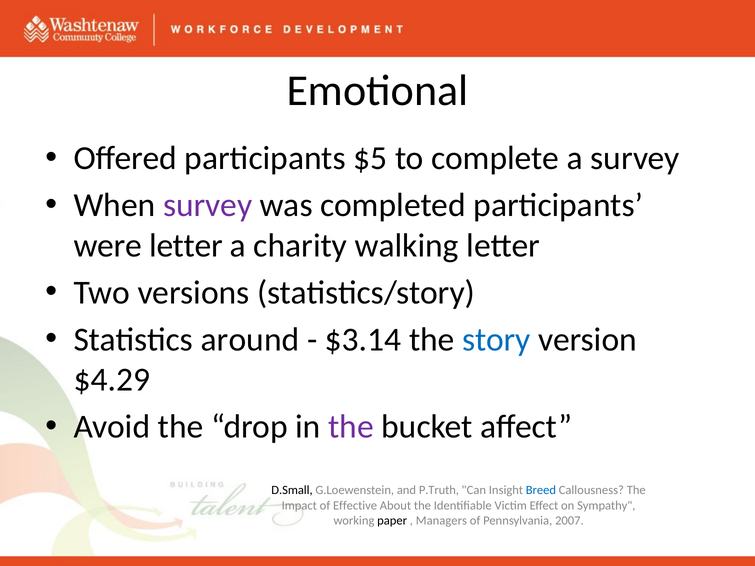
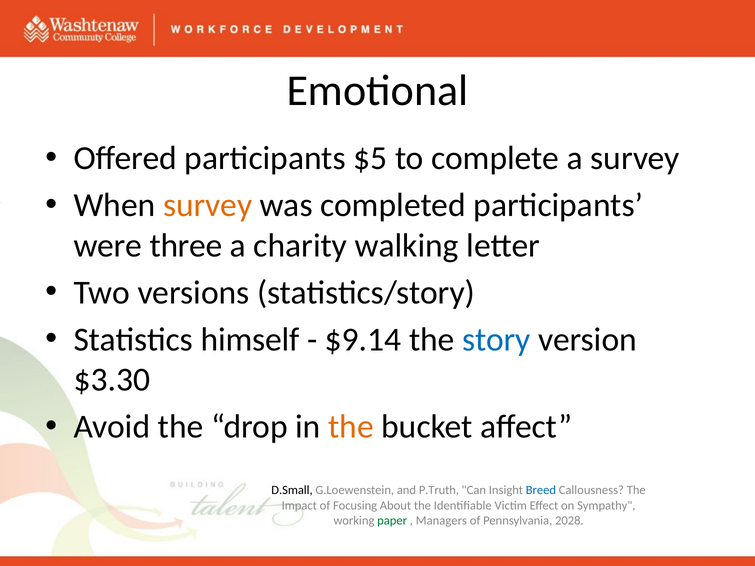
survey at (208, 205) colour: purple -> orange
were letter: letter -> three
around: around -> himself
$3.14: $3.14 -> $9.14
$4.29: $4.29 -> $3.30
the at (351, 427) colour: purple -> orange
Effective: Effective -> Focusing
paper colour: black -> green
2007: 2007 -> 2028
